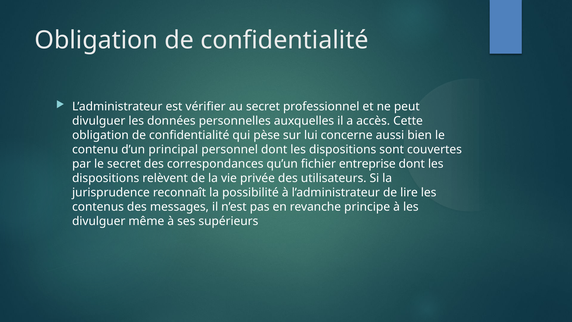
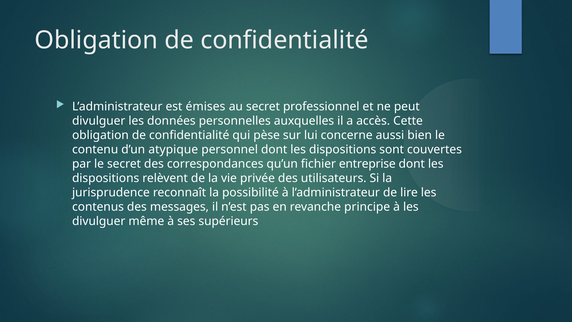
vérifier: vérifier -> émises
principal: principal -> atypique
